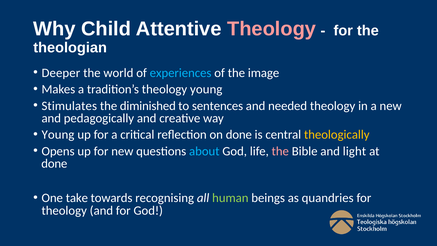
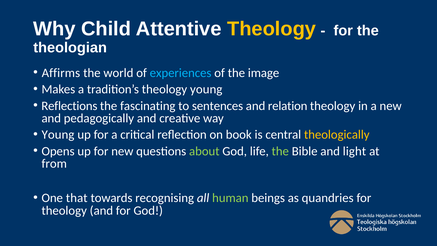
Theology at (272, 29) colour: pink -> yellow
Deeper: Deeper -> Affirms
Stimulates: Stimulates -> Reflections
diminished: diminished -> fascinating
needed: needed -> relation
on done: done -> book
about colour: light blue -> light green
the at (280, 151) colour: pink -> light green
done at (54, 164): done -> from
take: take -> that
